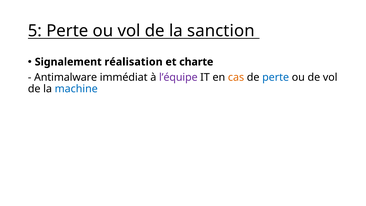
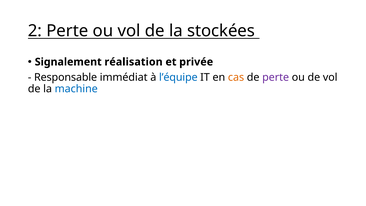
5: 5 -> 2
sanction: sanction -> stockées
charte: charte -> privée
Antimalware: Antimalware -> Responsable
l’équipe colour: purple -> blue
perte at (276, 77) colour: blue -> purple
